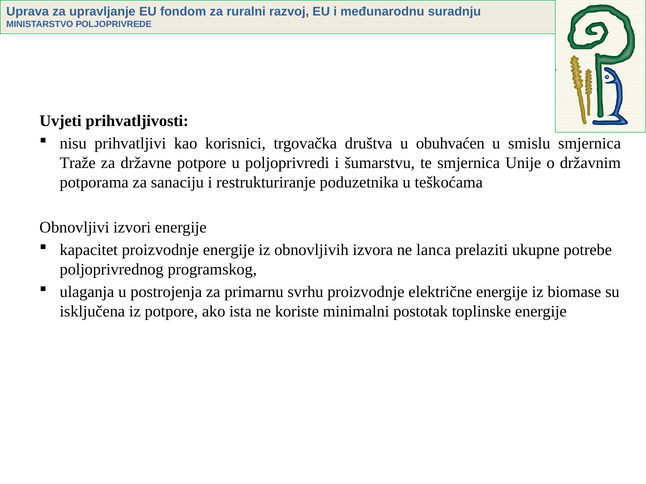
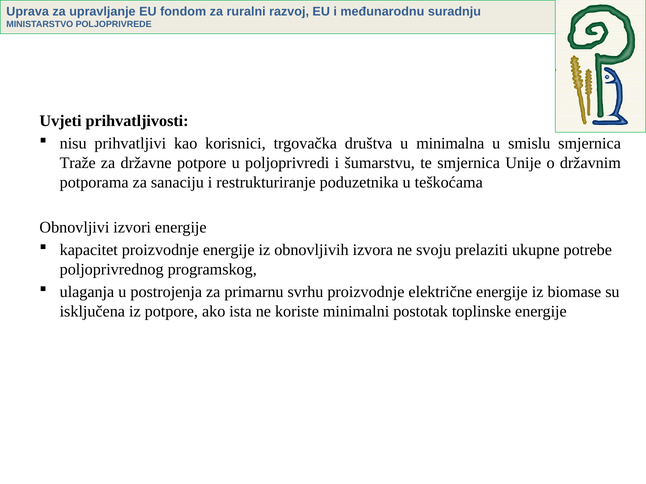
obuhvaćen: obuhvaćen -> minimalna
lanca: lanca -> svoju
